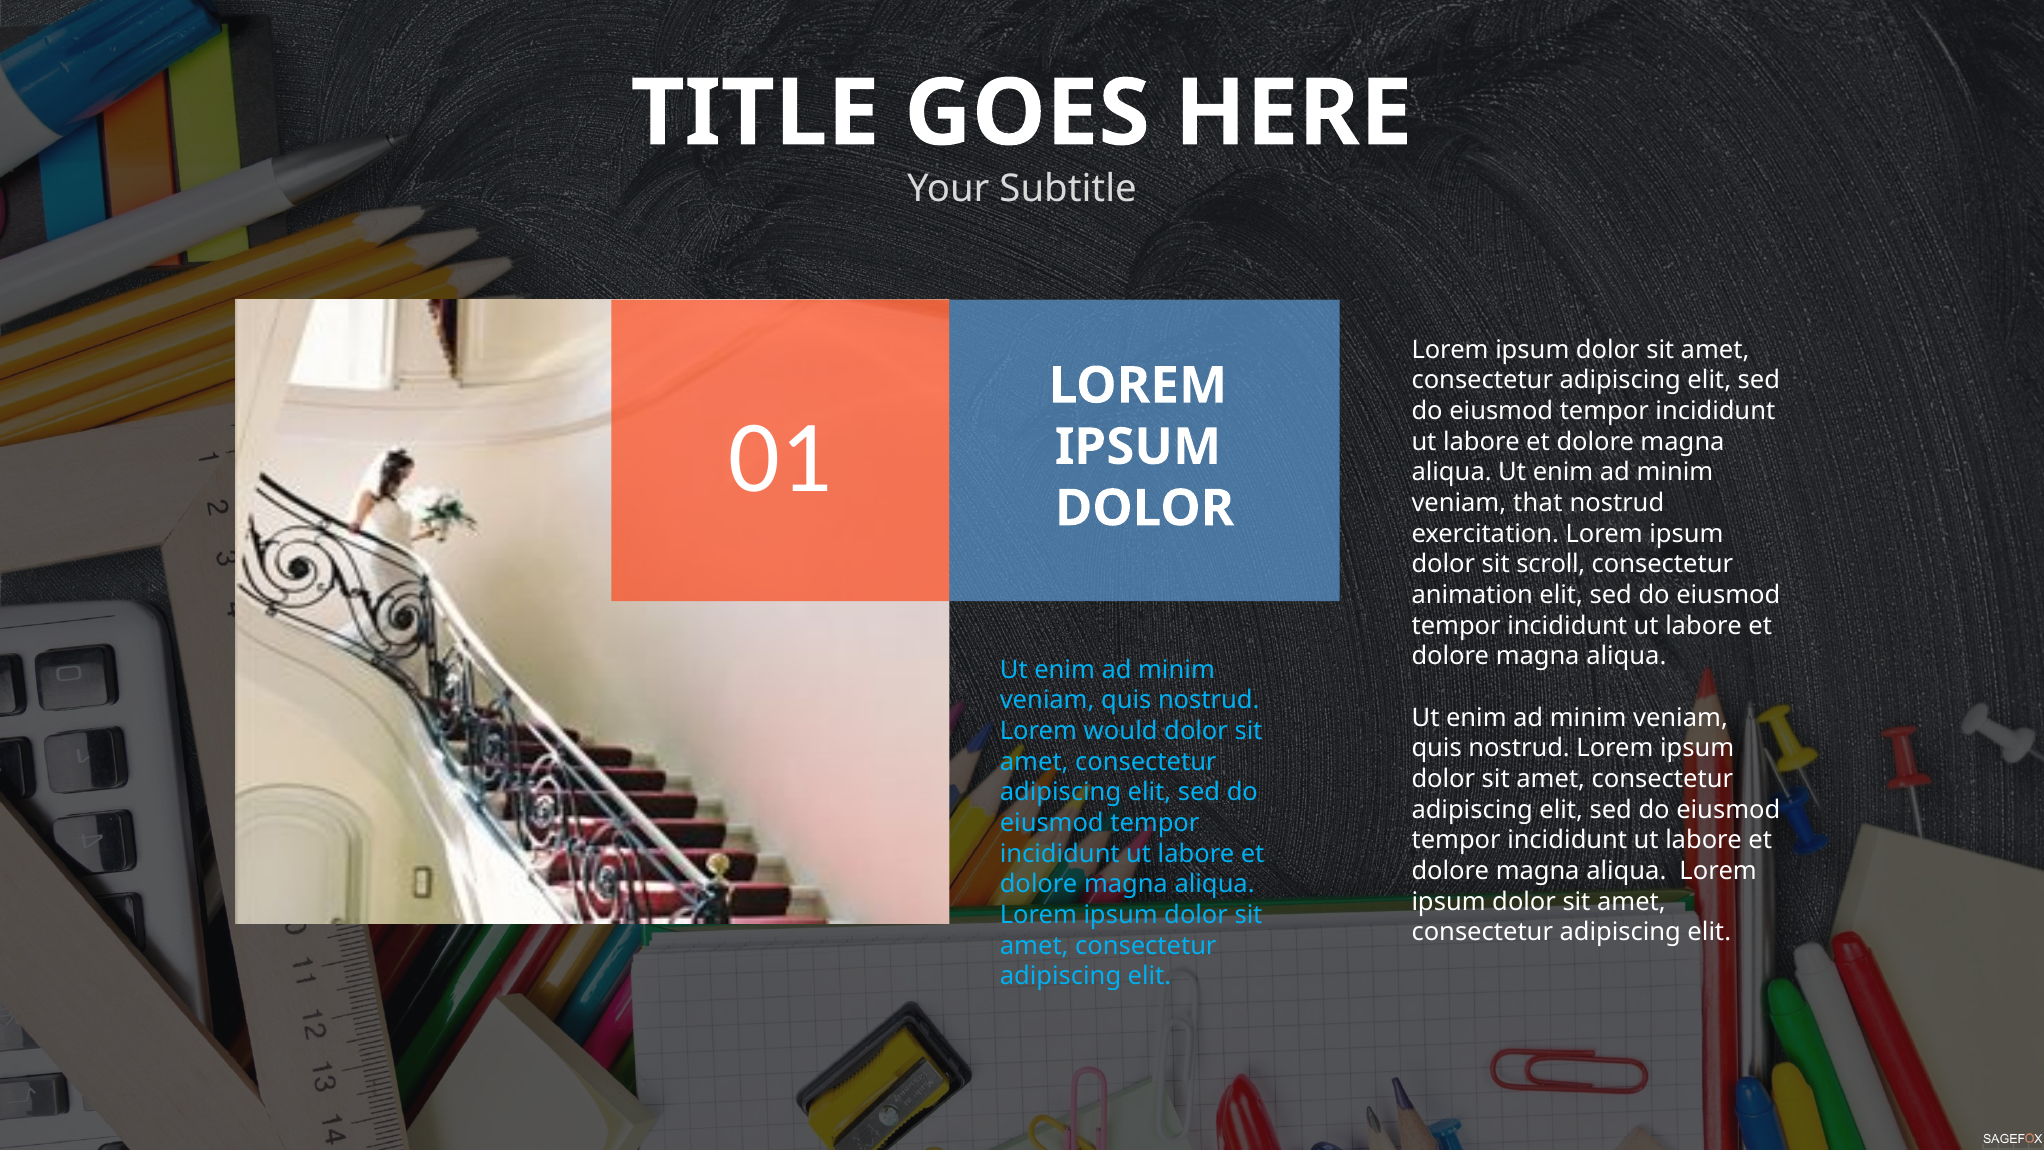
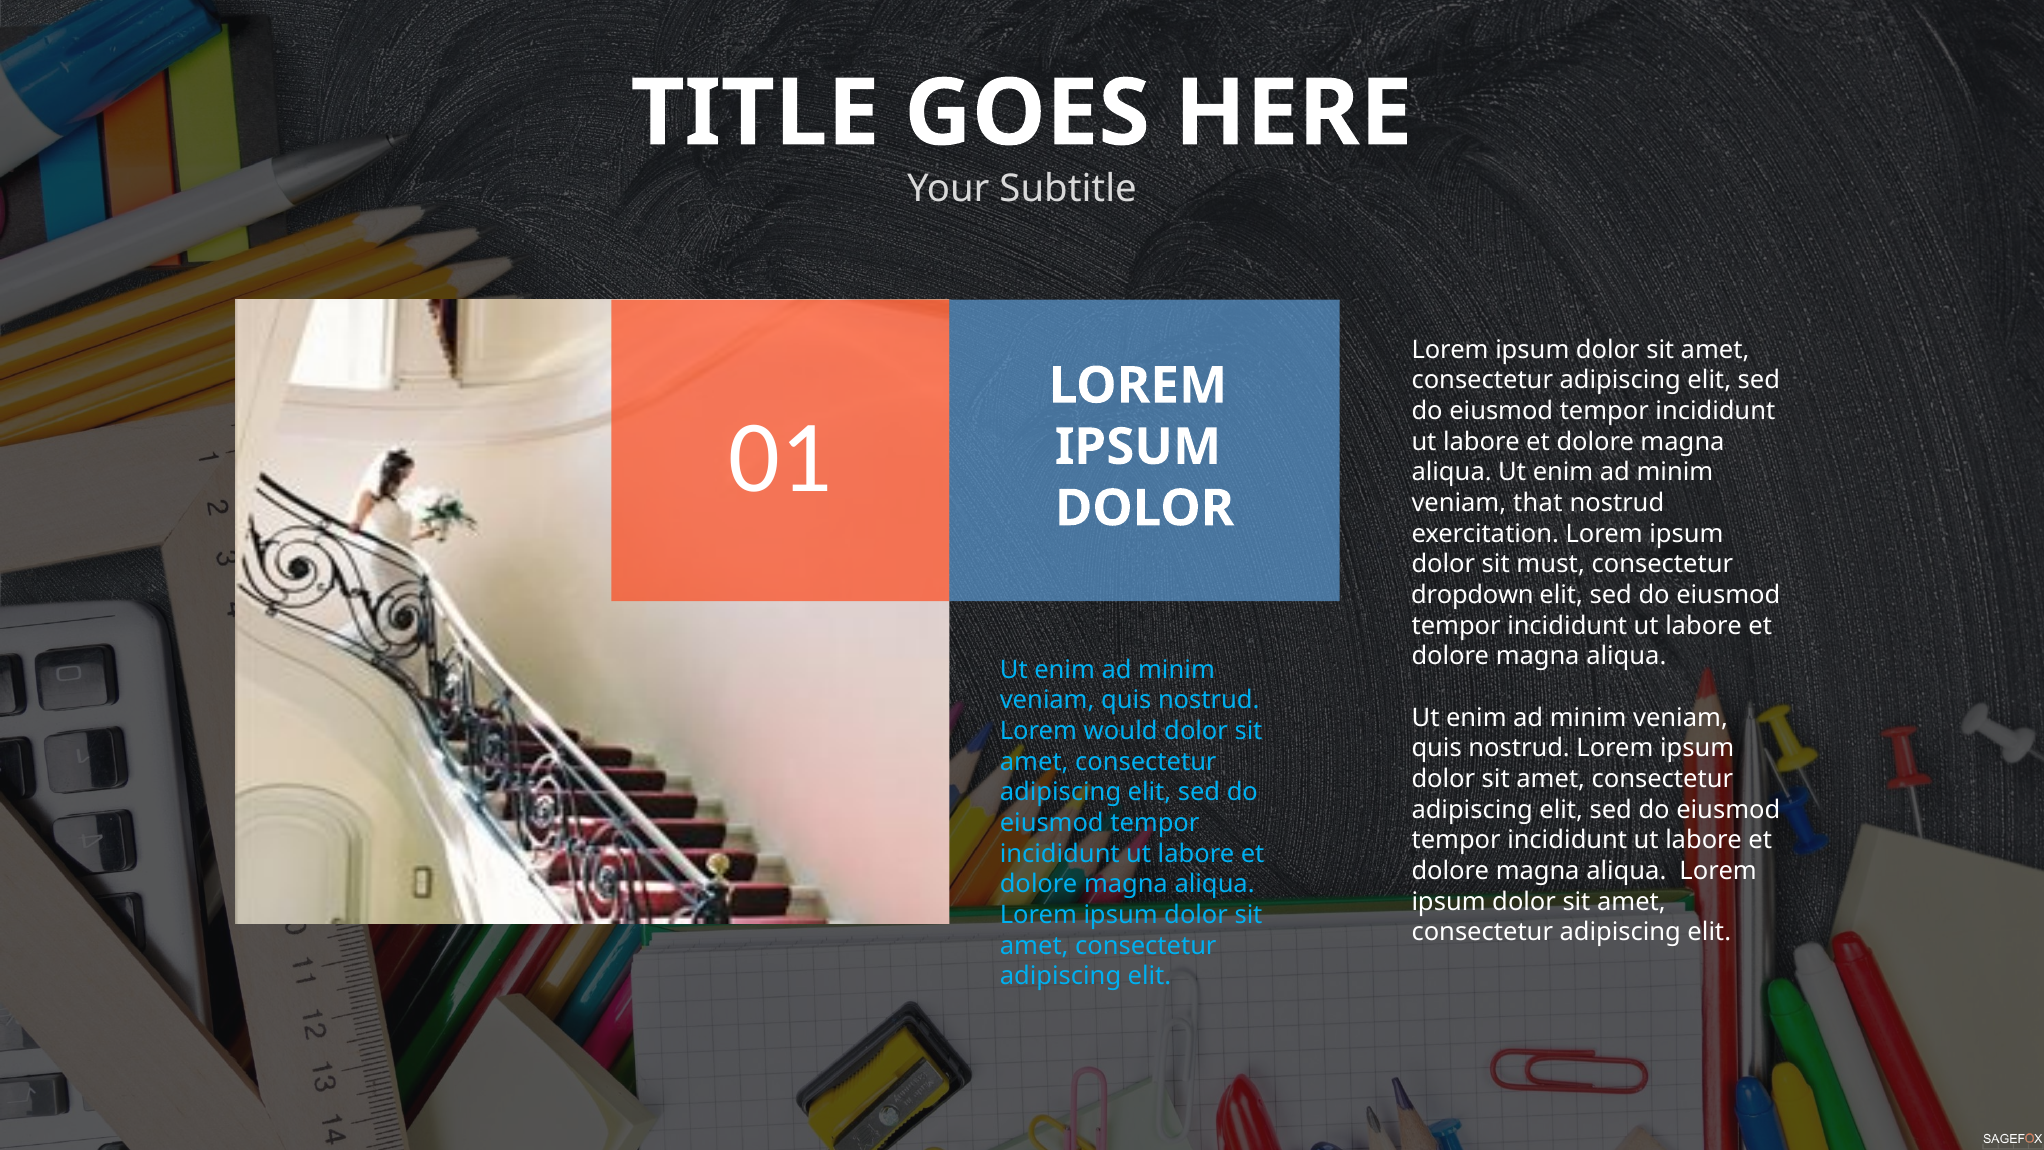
scroll: scroll -> must
animation: animation -> dropdown
